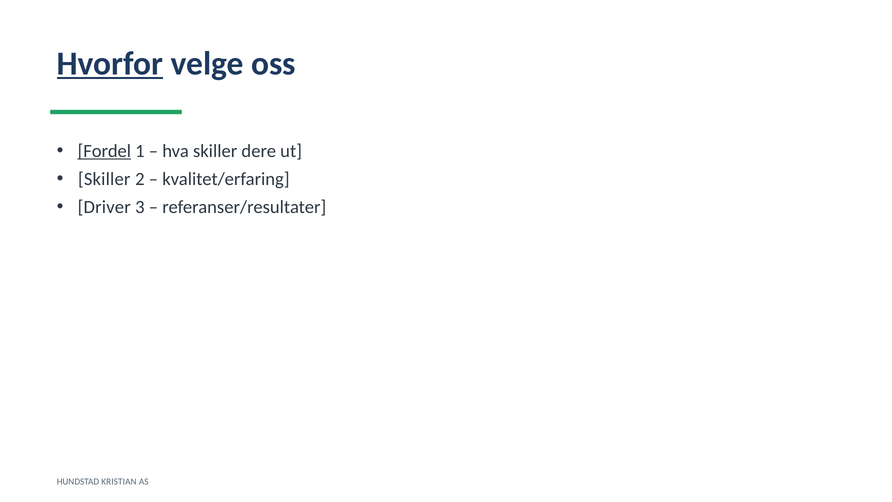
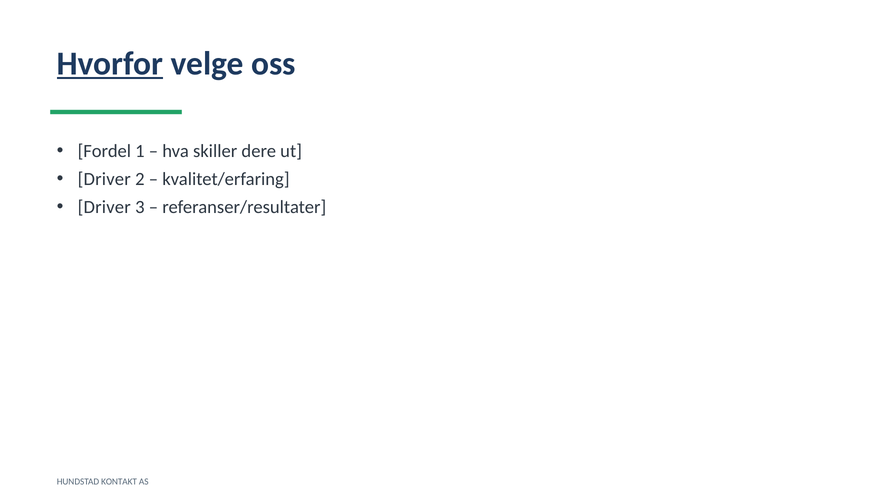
Fordel underline: present -> none
Skiller at (104, 179): Skiller -> Driver
KRISTIAN: KRISTIAN -> KONTAKT
